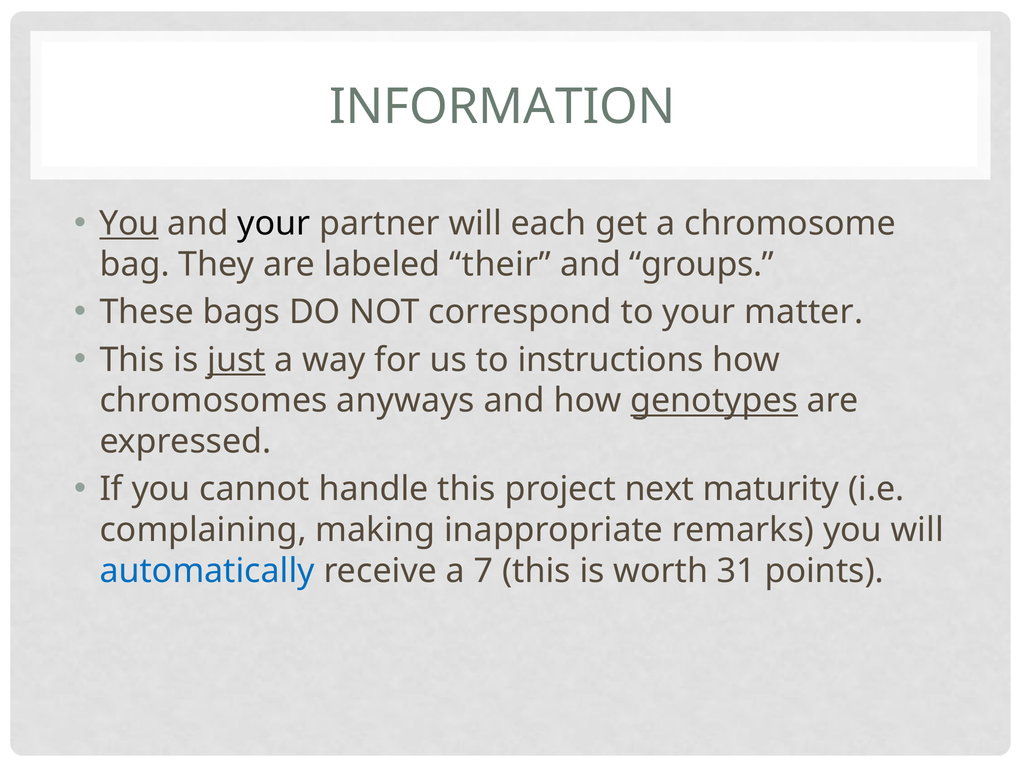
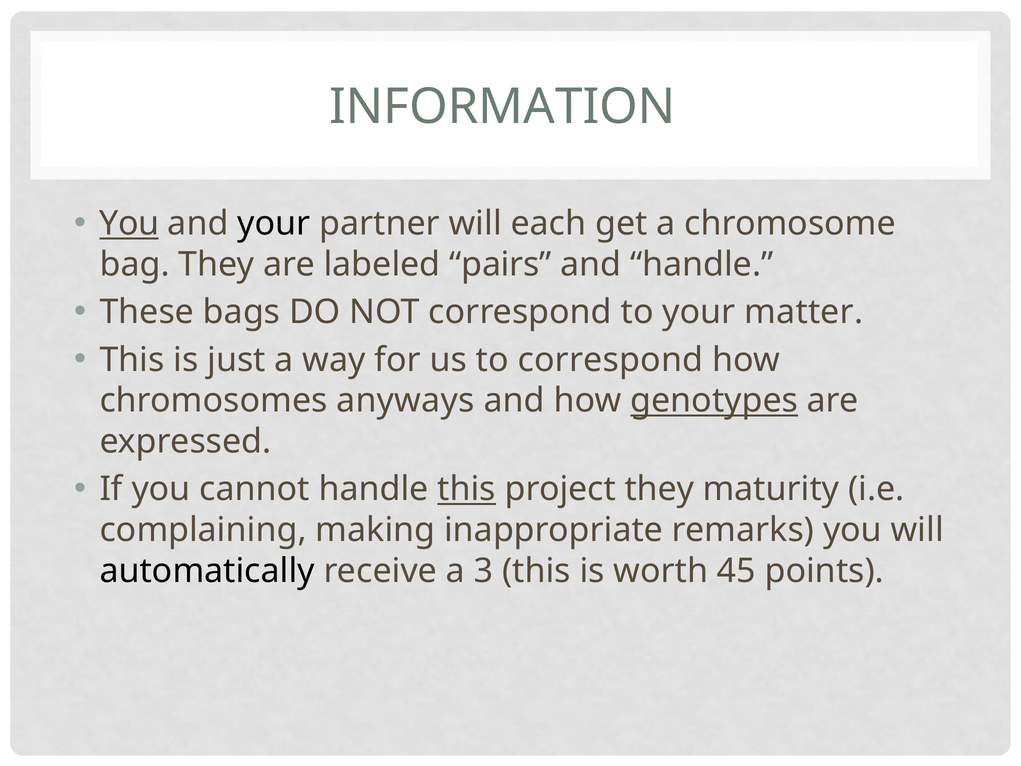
their: their -> pairs
and groups: groups -> handle
just underline: present -> none
to instructions: instructions -> correspond
this at (467, 489) underline: none -> present
project next: next -> they
automatically colour: blue -> black
7: 7 -> 3
31: 31 -> 45
